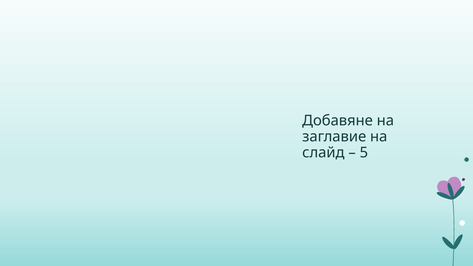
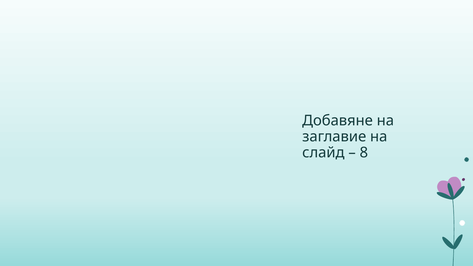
5: 5 -> 8
